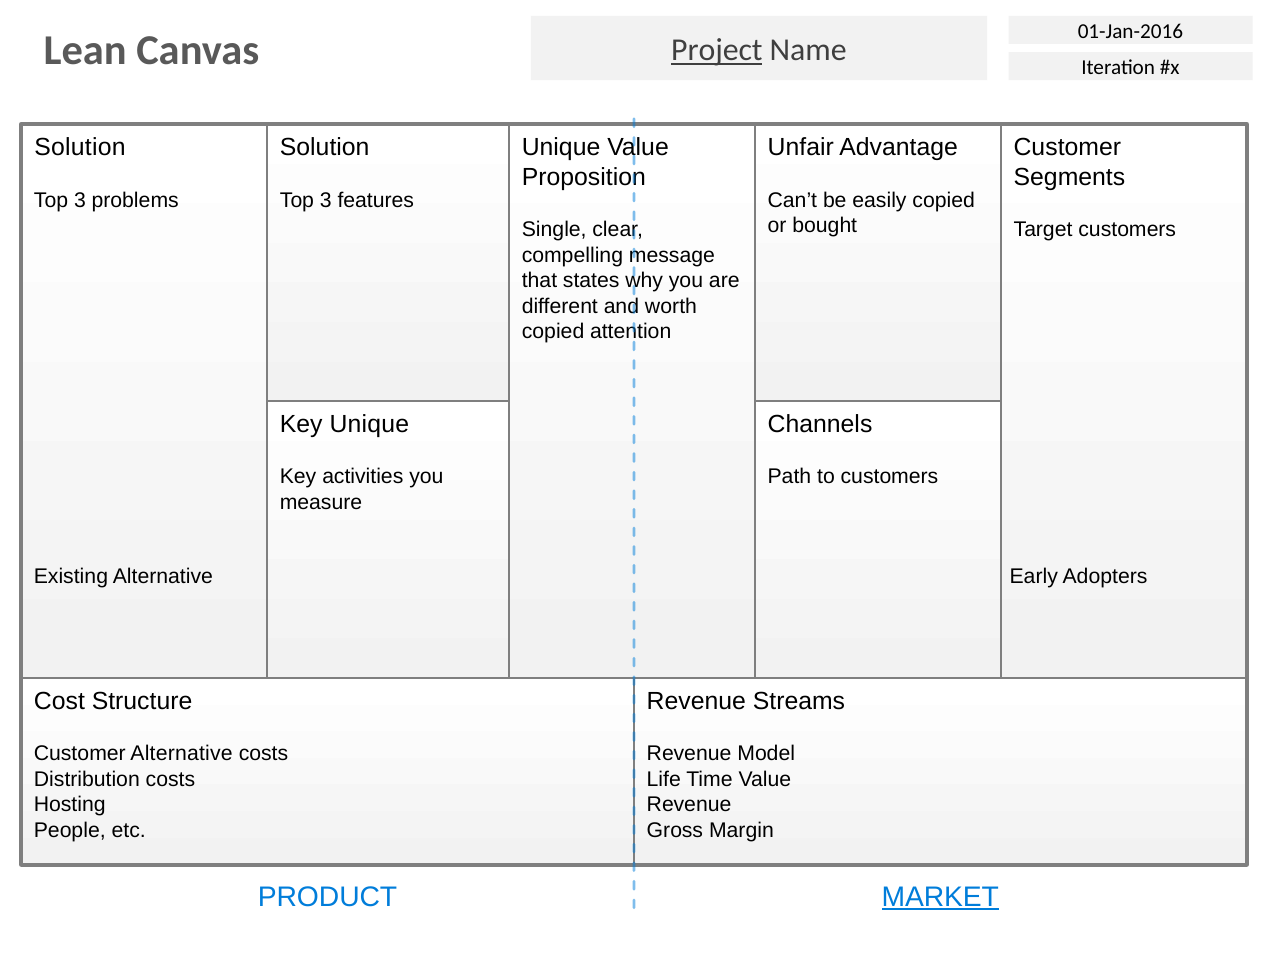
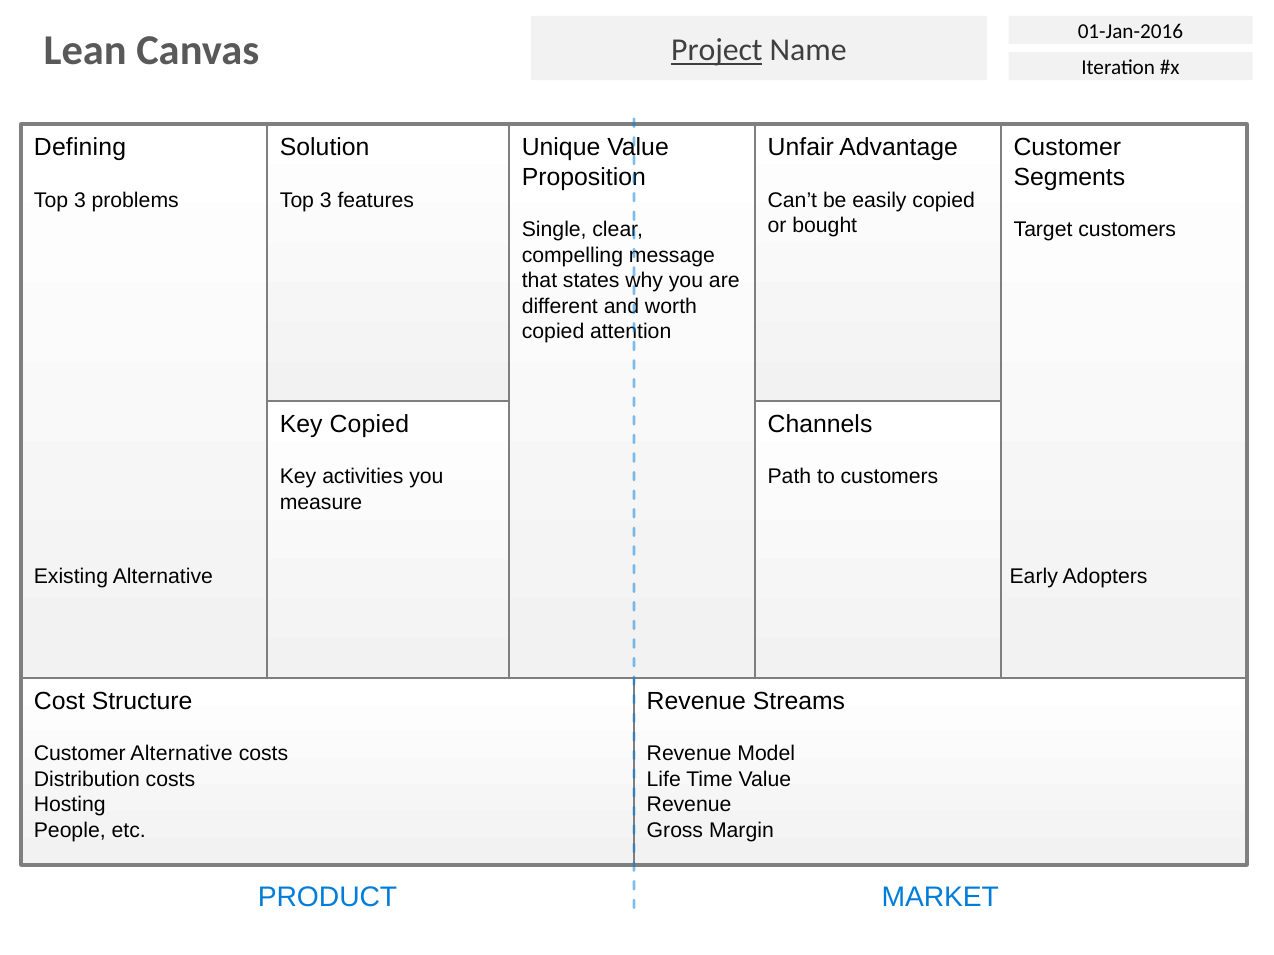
Solution at (80, 147): Solution -> Defining
Key Unique: Unique -> Copied
MARKET underline: present -> none
